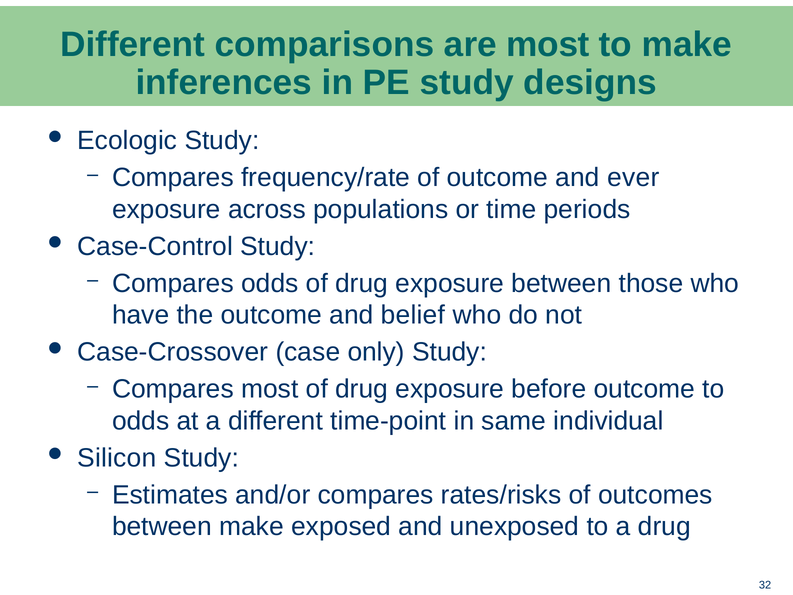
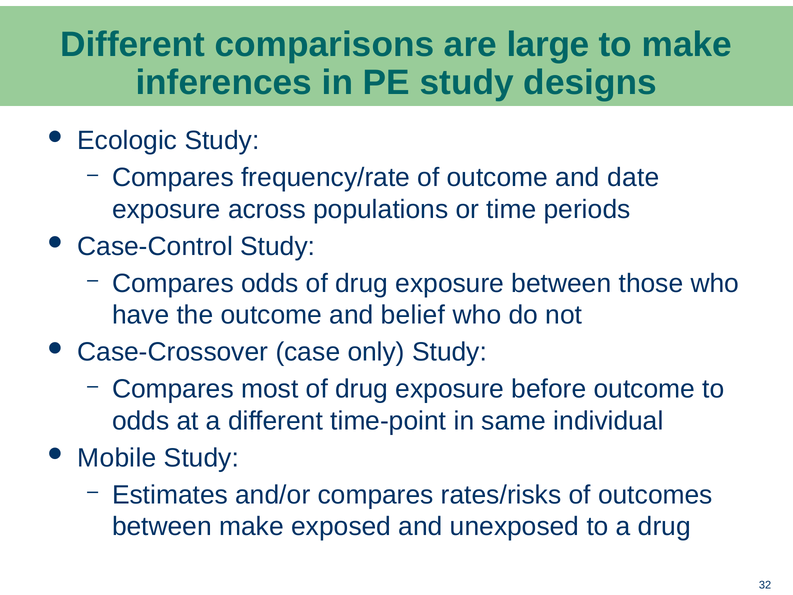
are most: most -> large
ever: ever -> date
Silicon: Silicon -> Mobile
